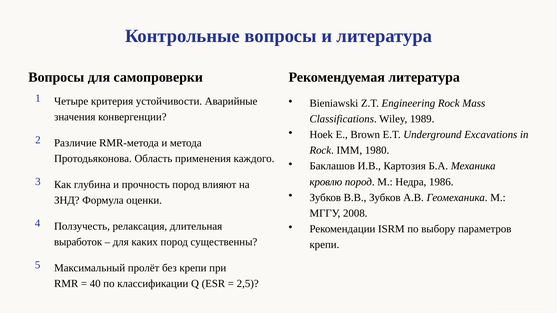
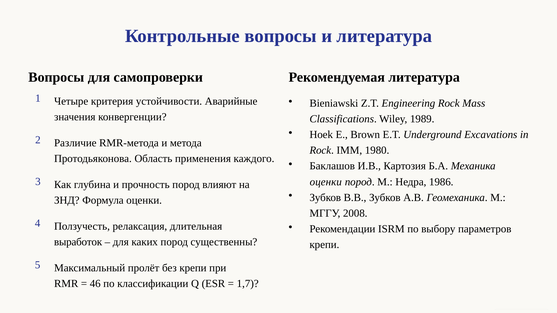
кровлю at (326, 182): кровлю -> оценки
40: 40 -> 46
2,5: 2,5 -> 1,7
